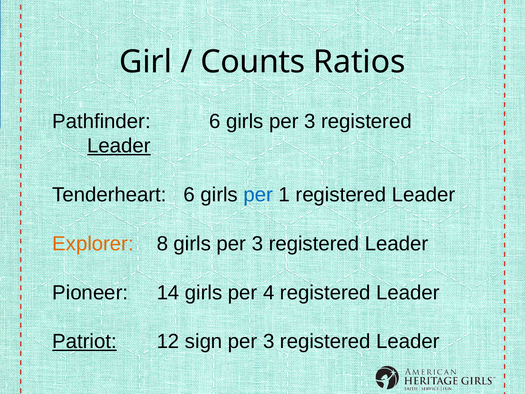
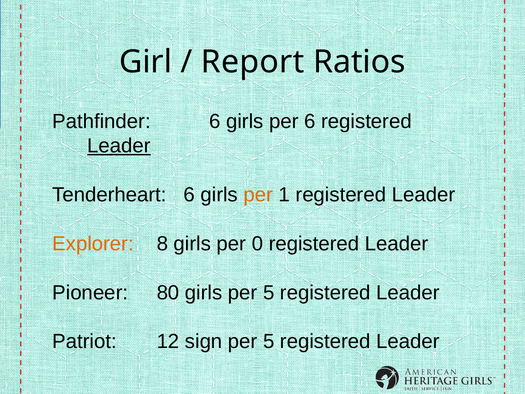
Counts: Counts -> Report
6 girls per 3: 3 -> 6
per at (258, 195) colour: blue -> orange
8 girls per 3: 3 -> 0
14: 14 -> 80
girls per 4: 4 -> 5
Patriot underline: present -> none
3 at (269, 341): 3 -> 5
